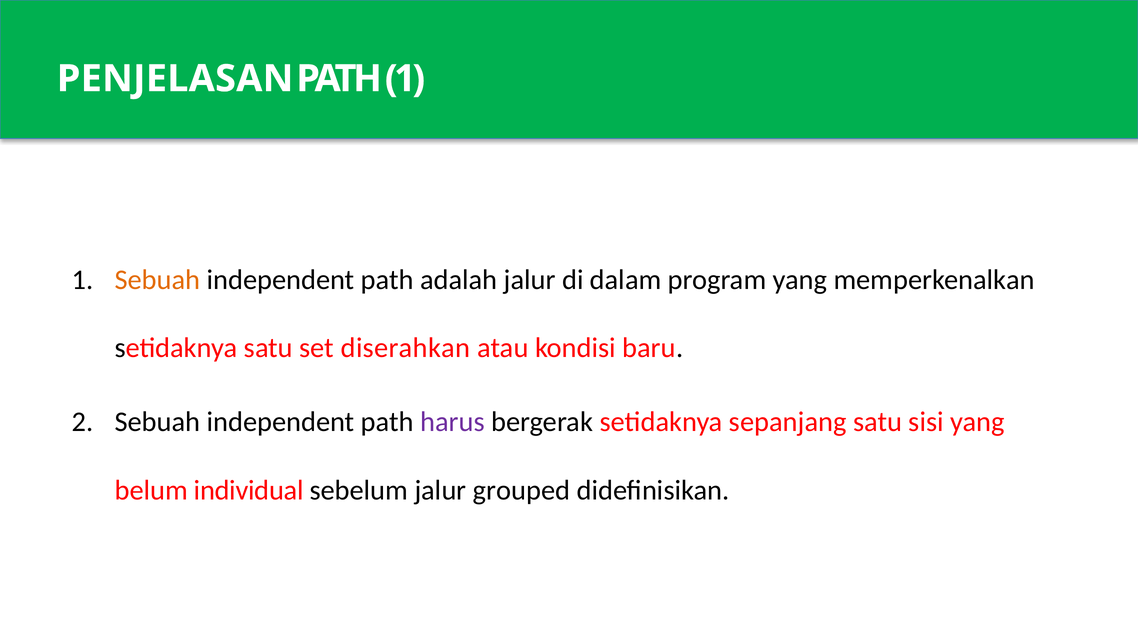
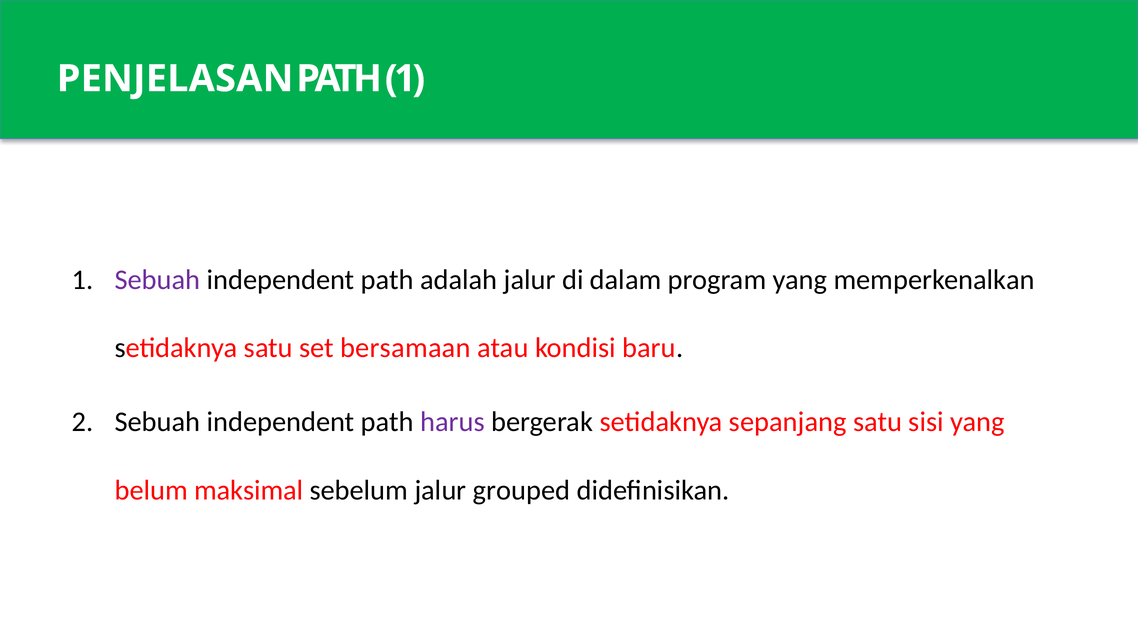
Sebuah at (157, 280) colour: orange -> purple
diserahkan: diserahkan -> bersamaan
individual: individual -> maksimal
